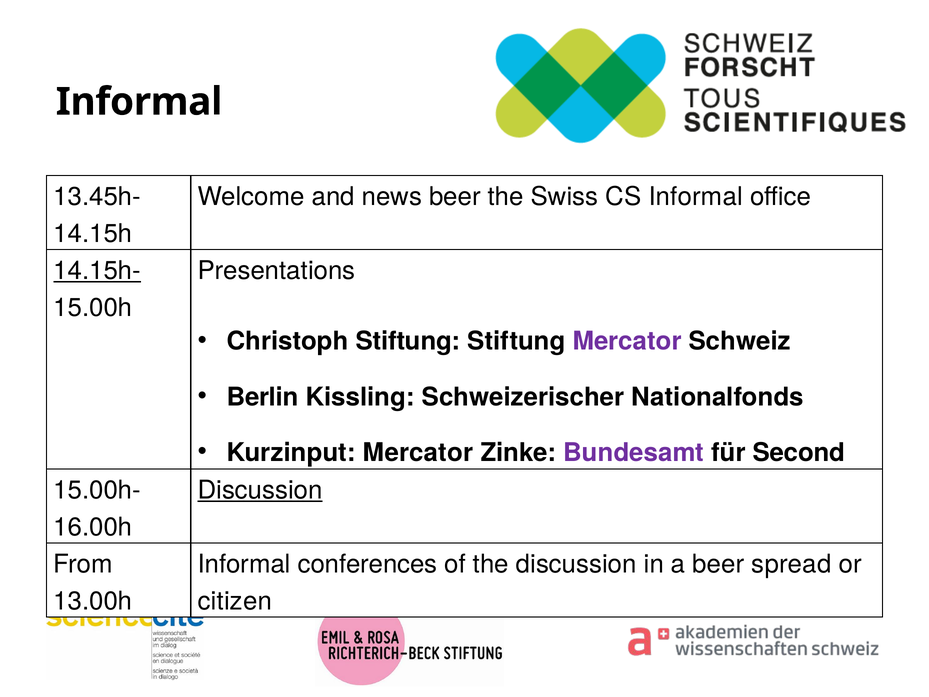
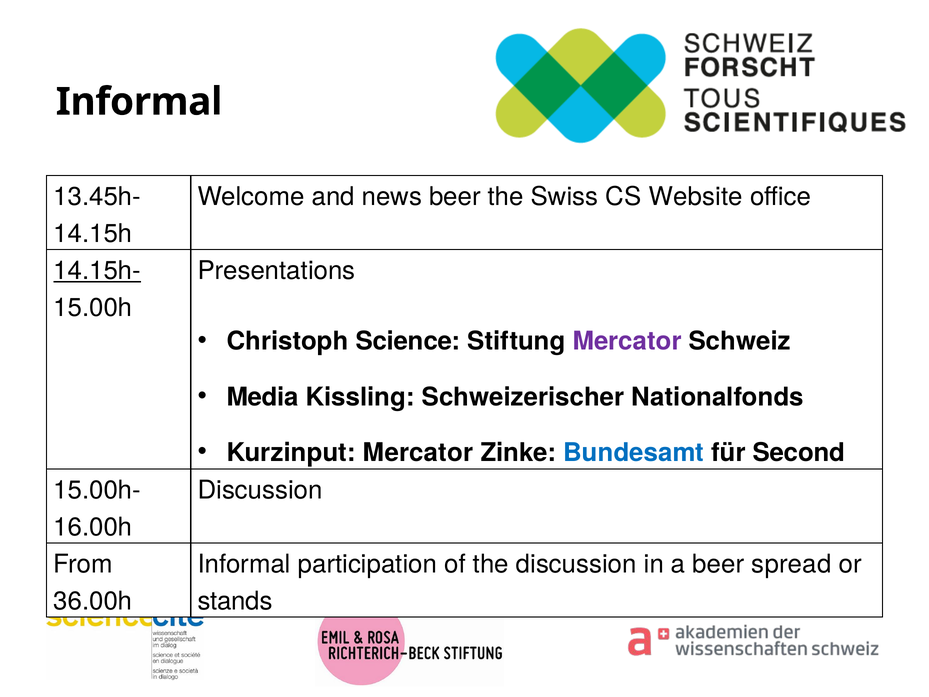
CS Informal: Informal -> Website
Christoph Stiftung: Stiftung -> Science
Berlin: Berlin -> Media
Bundesamt colour: purple -> blue
Discussion at (260, 490) underline: present -> none
conferences: conferences -> participation
13.00h: 13.00h -> 36.00h
citizen: citizen -> stands
